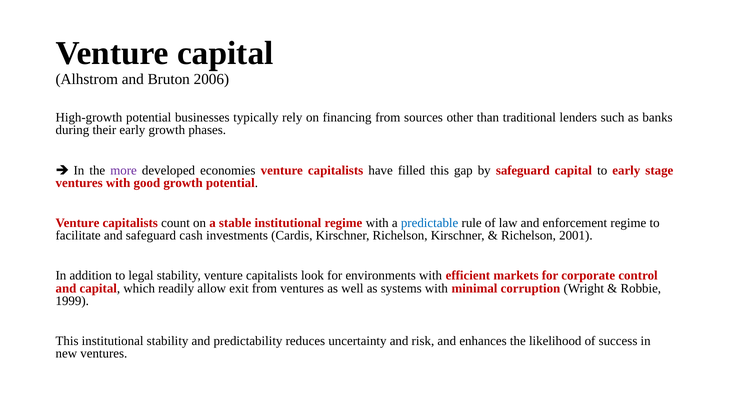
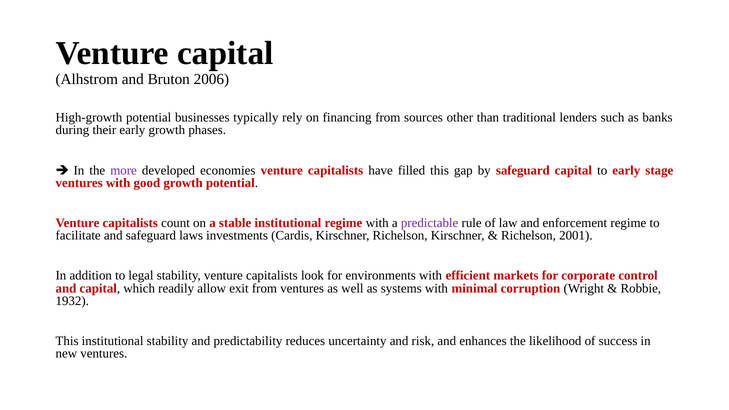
predictable colour: blue -> purple
cash: cash -> laws
1999: 1999 -> 1932
